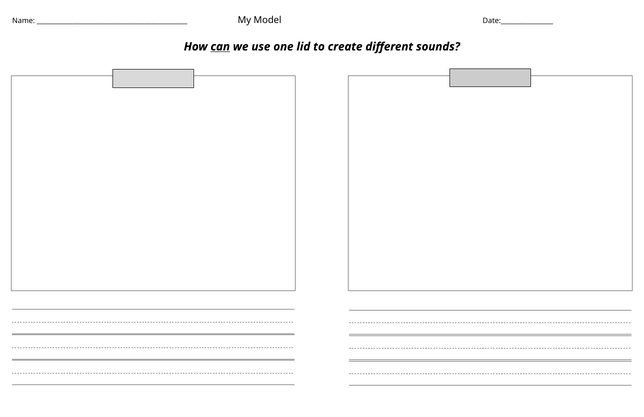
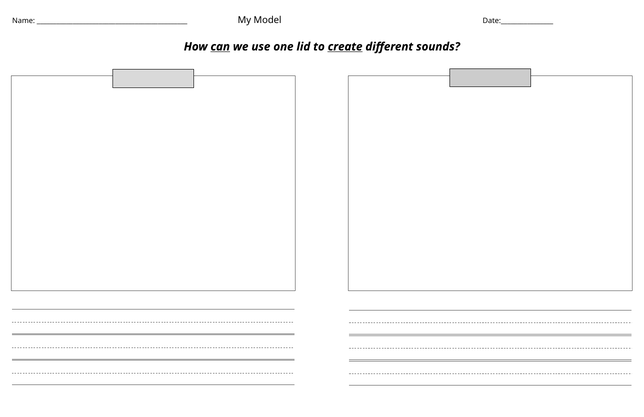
create underline: none -> present
